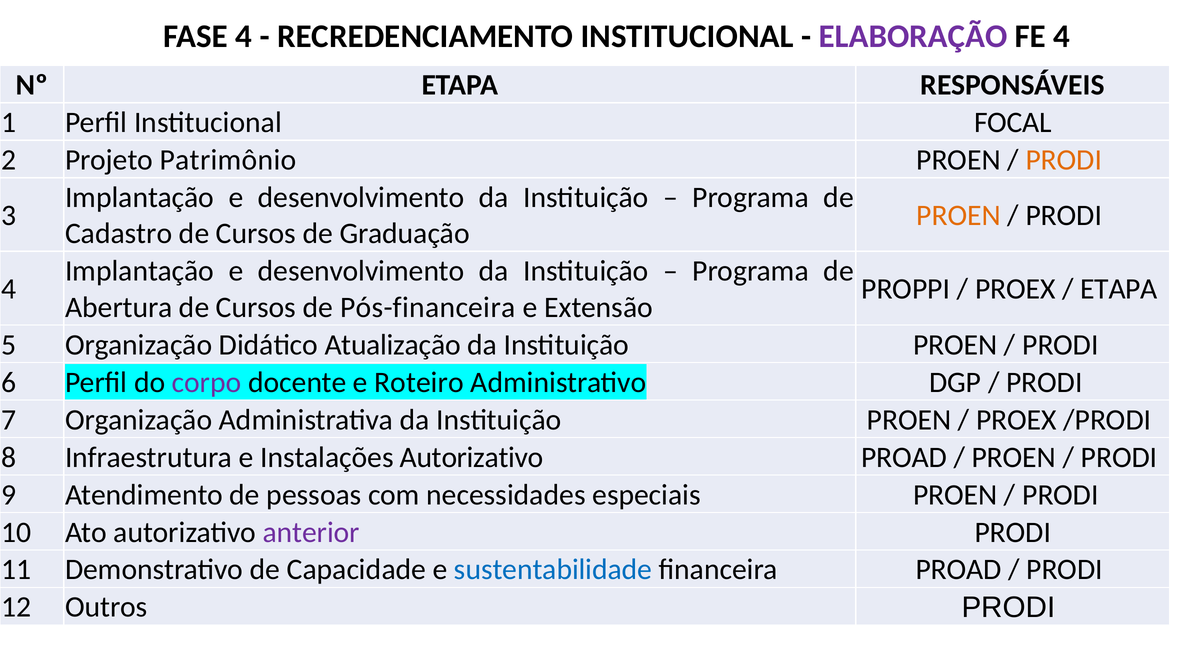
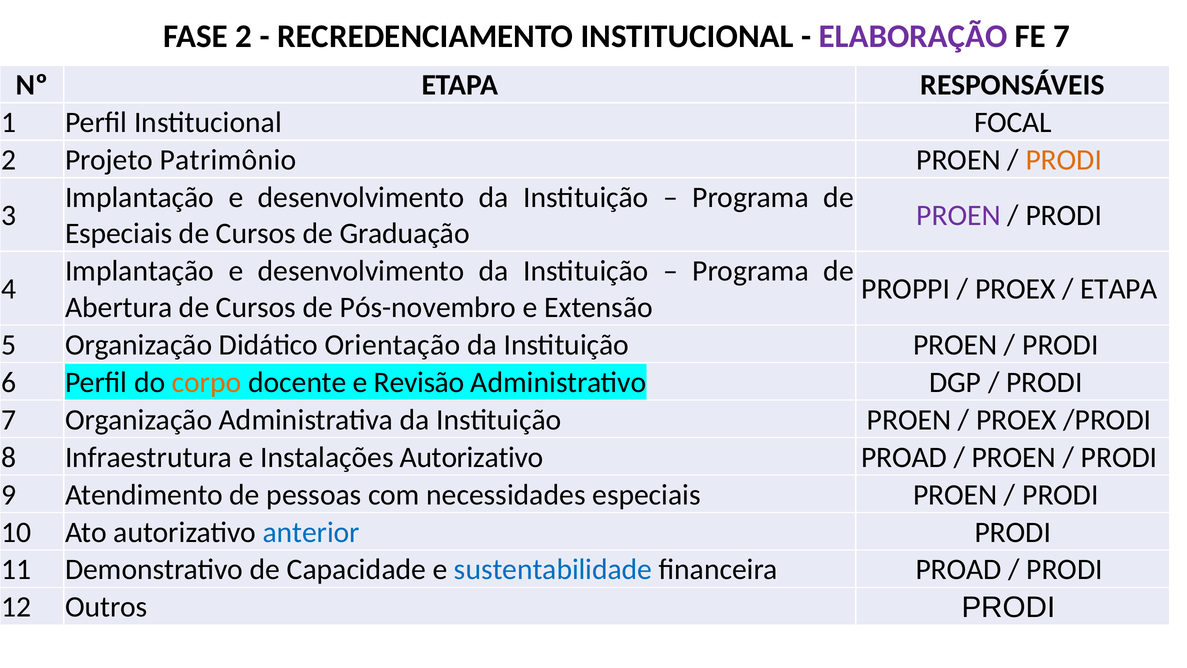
FASE 4: 4 -> 2
FE 4: 4 -> 7
PROEN at (959, 215) colour: orange -> purple
Cadastro at (119, 233): Cadastro -> Especiais
Pós-financeira: Pós-financeira -> Pós-novembro
Atualização: Atualização -> Orientação
corpo colour: purple -> orange
Roteiro: Roteiro -> Revisão
anterior colour: purple -> blue
